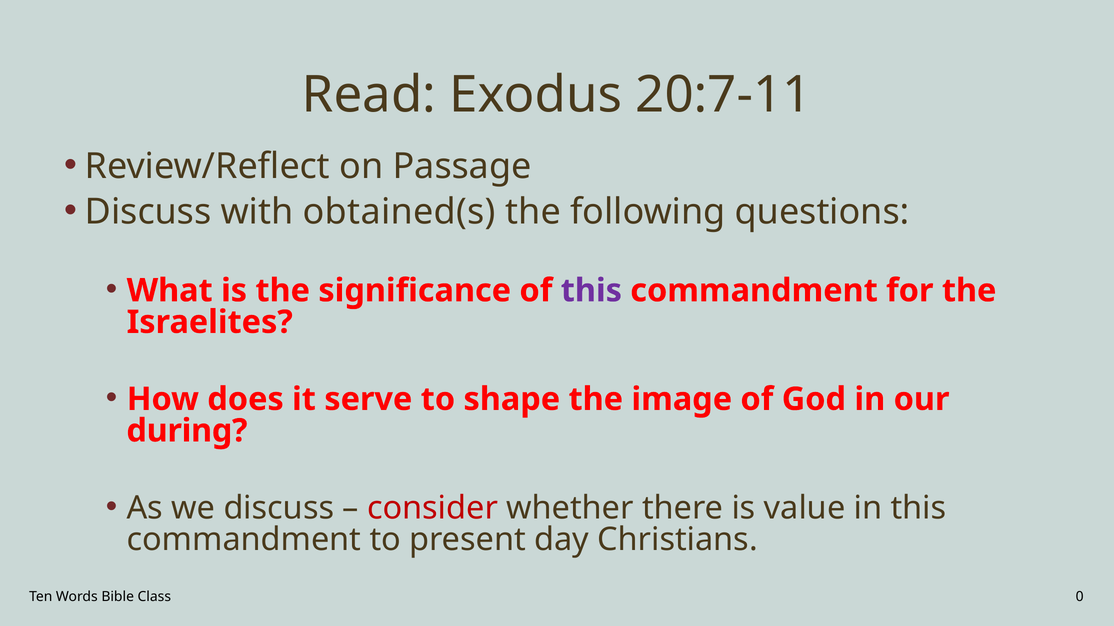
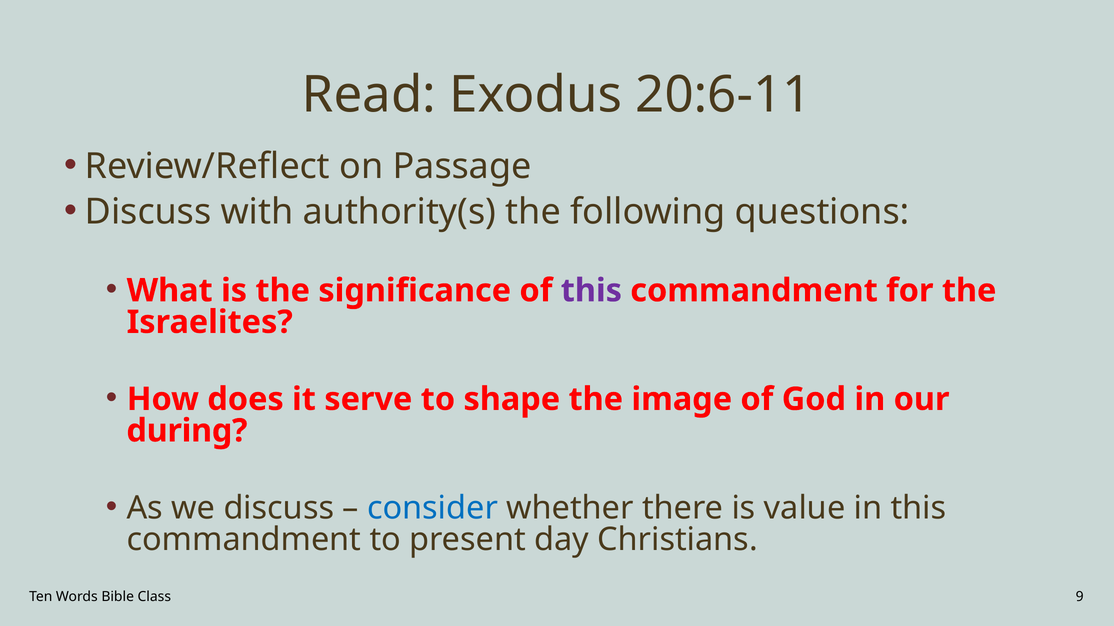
20:7-11: 20:7-11 -> 20:6-11
obtained(s: obtained(s -> authority(s
consider colour: red -> blue
0: 0 -> 9
